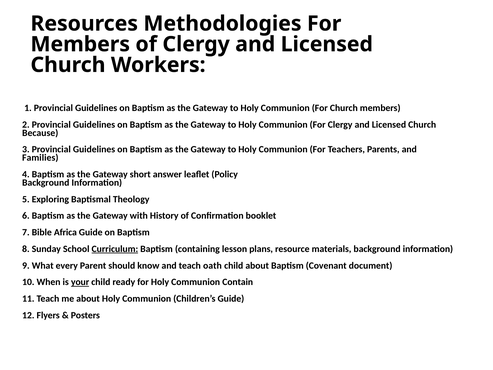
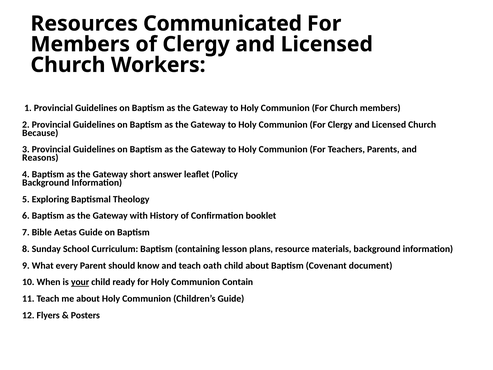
Methodologies: Methodologies -> Communicated
Families: Families -> Reasons
Africa: Africa -> Aetas
Curriculum underline: present -> none
